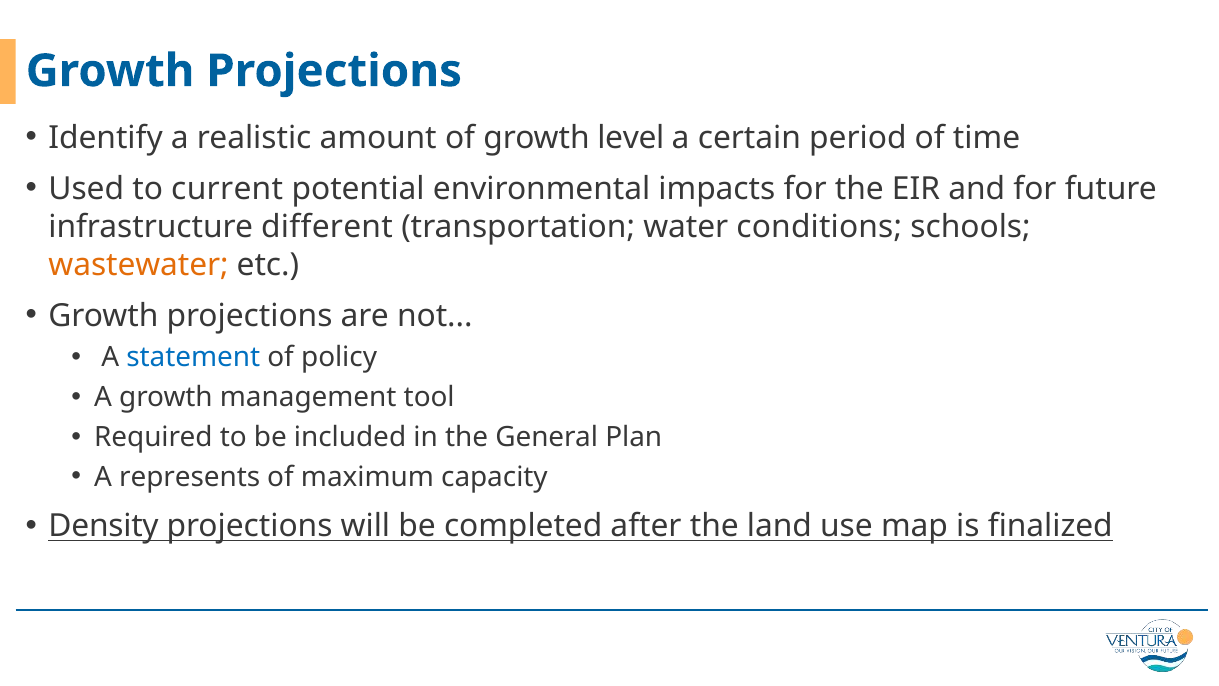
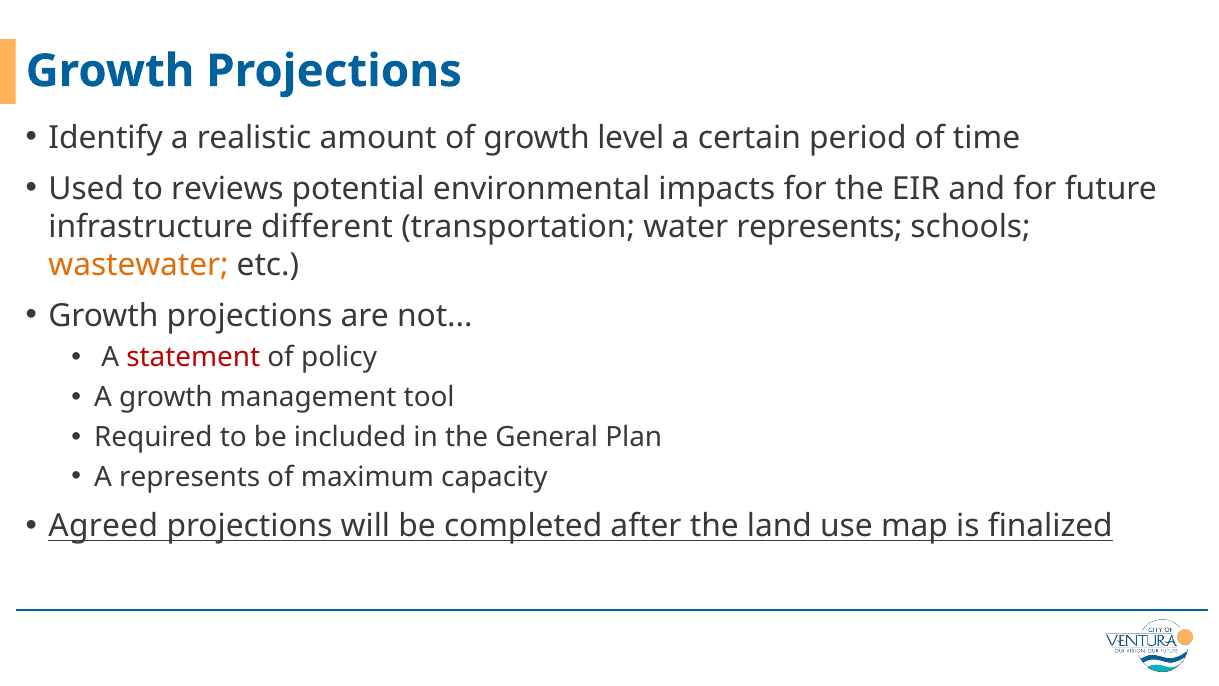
current: current -> reviews
water conditions: conditions -> represents
statement colour: blue -> red
Density: Density -> Agreed
